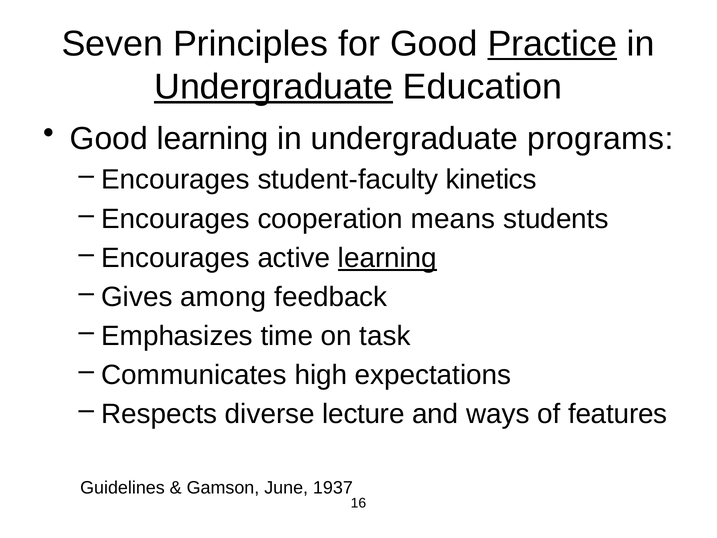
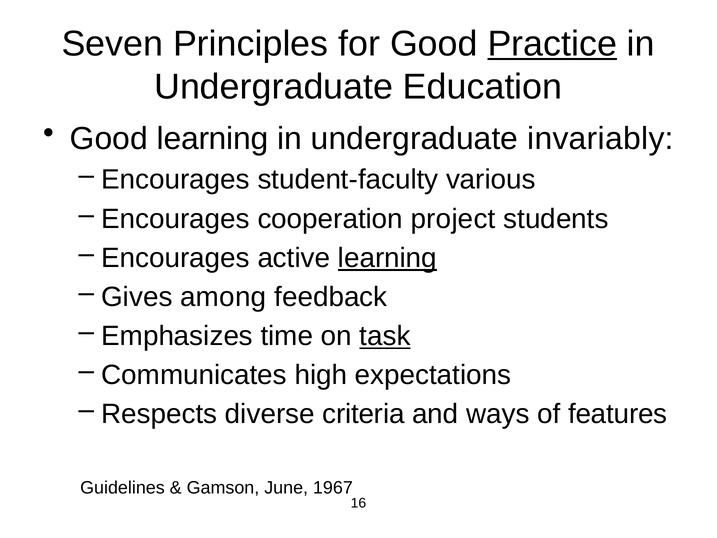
Undergraduate at (274, 87) underline: present -> none
programs: programs -> invariably
kinetics: kinetics -> various
means: means -> project
task underline: none -> present
lecture: lecture -> criteria
1937: 1937 -> 1967
